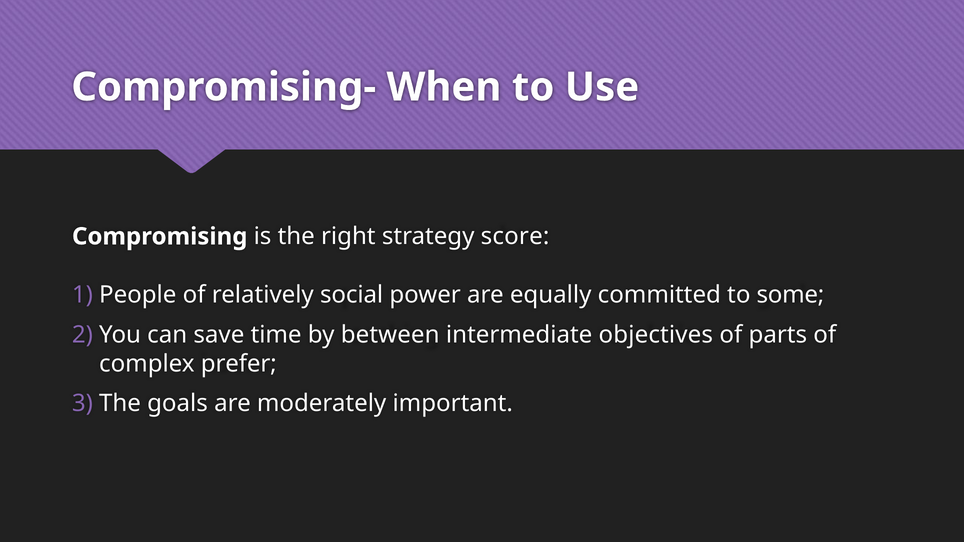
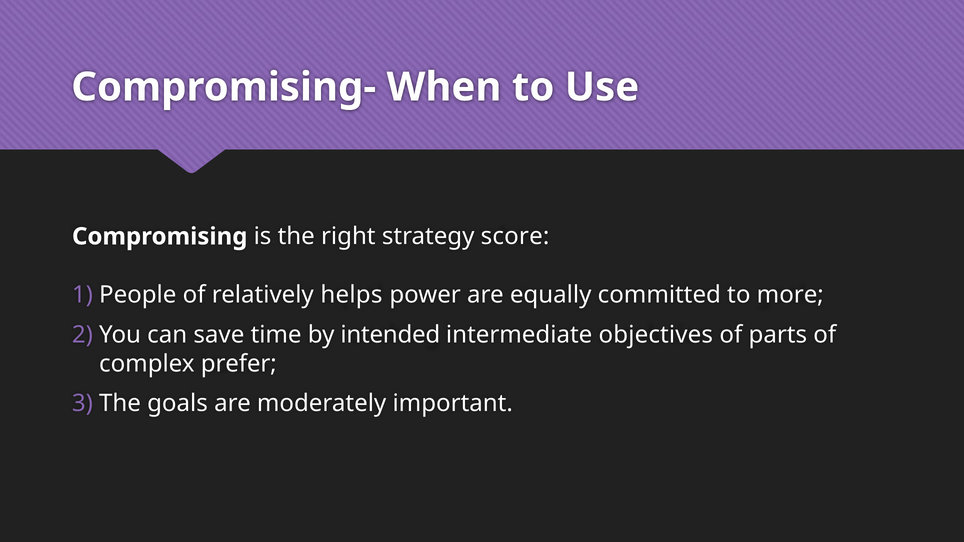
social: social -> helps
some: some -> more
between: between -> intended
